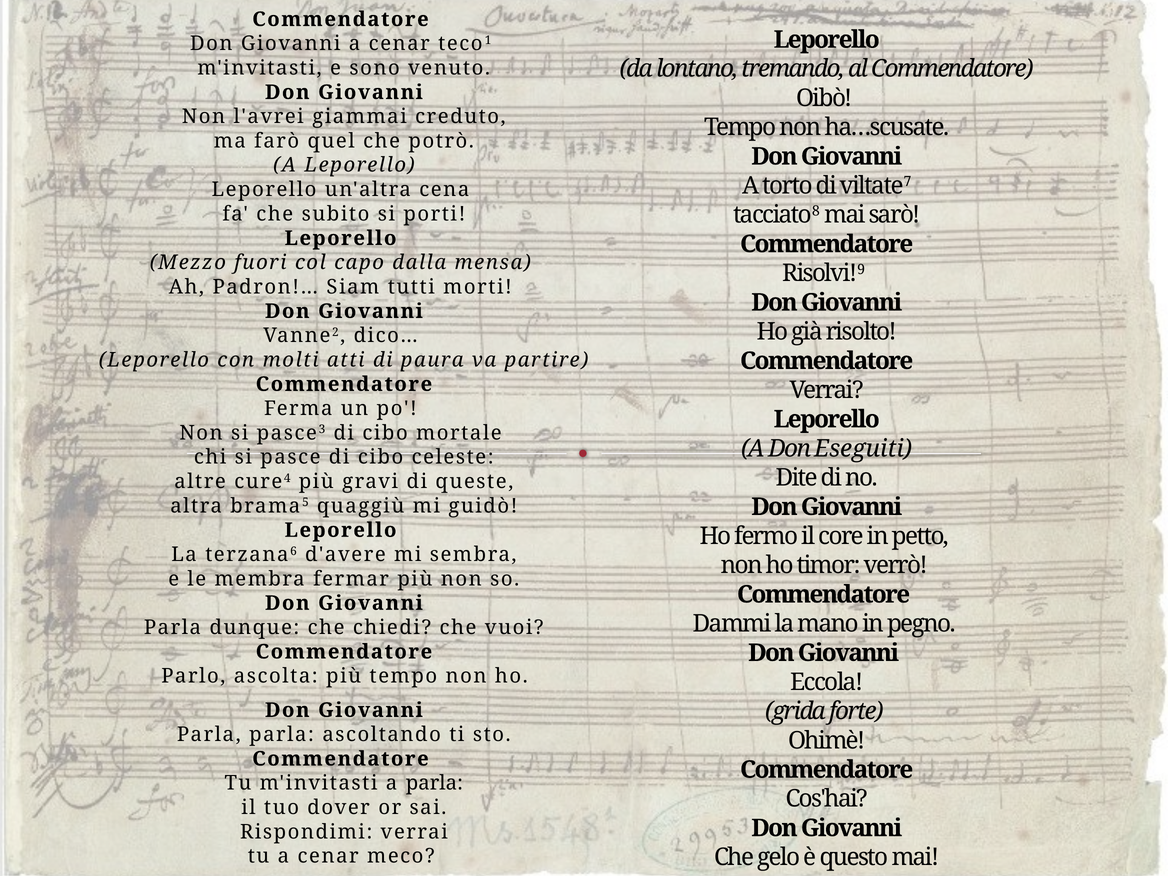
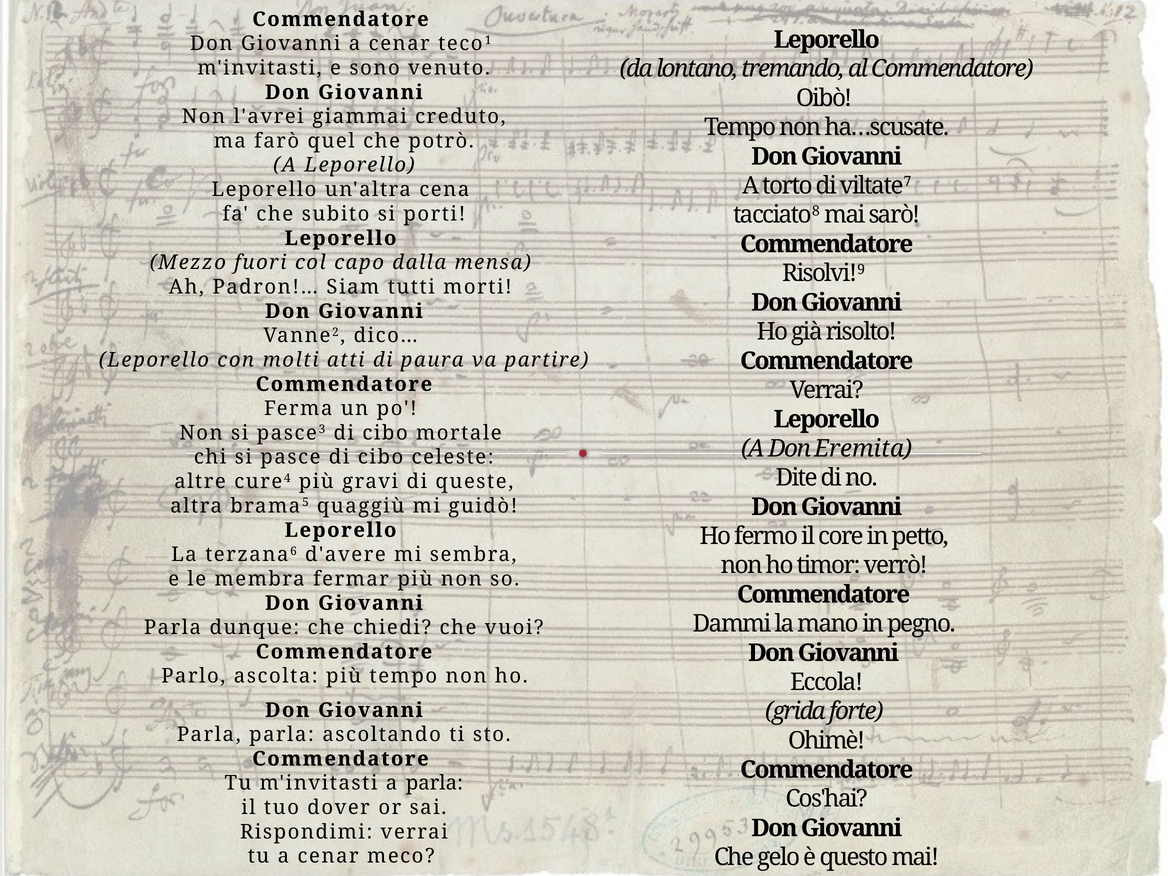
Eseguiti: Eseguiti -> Eremita
